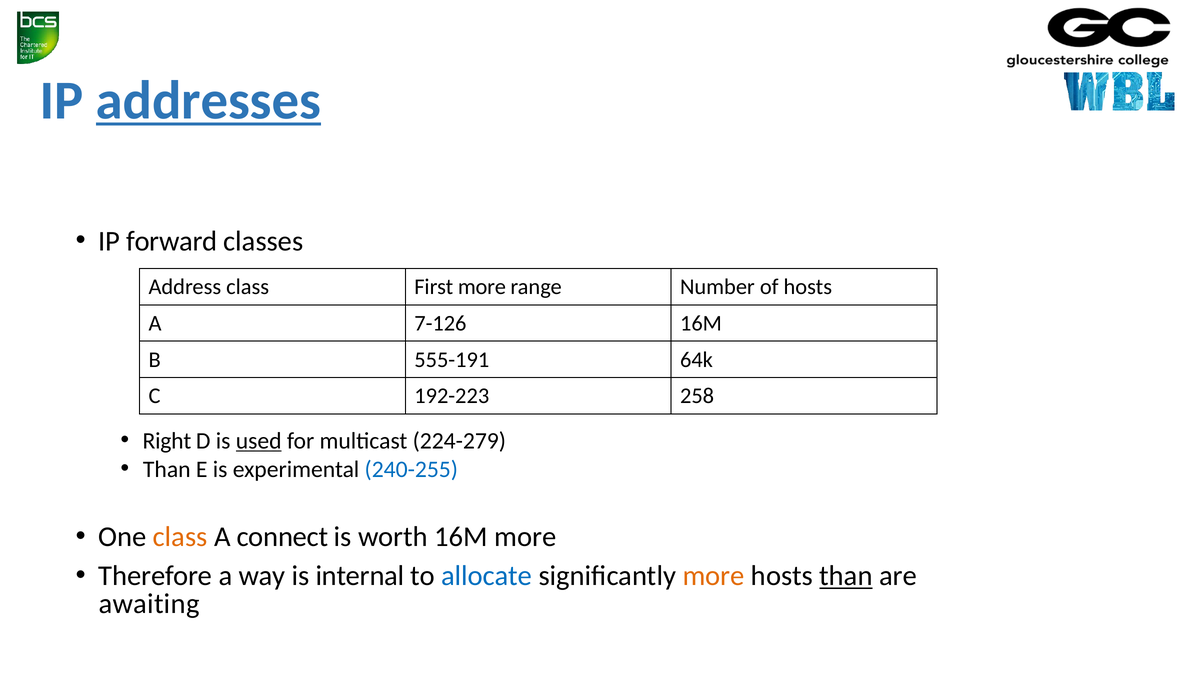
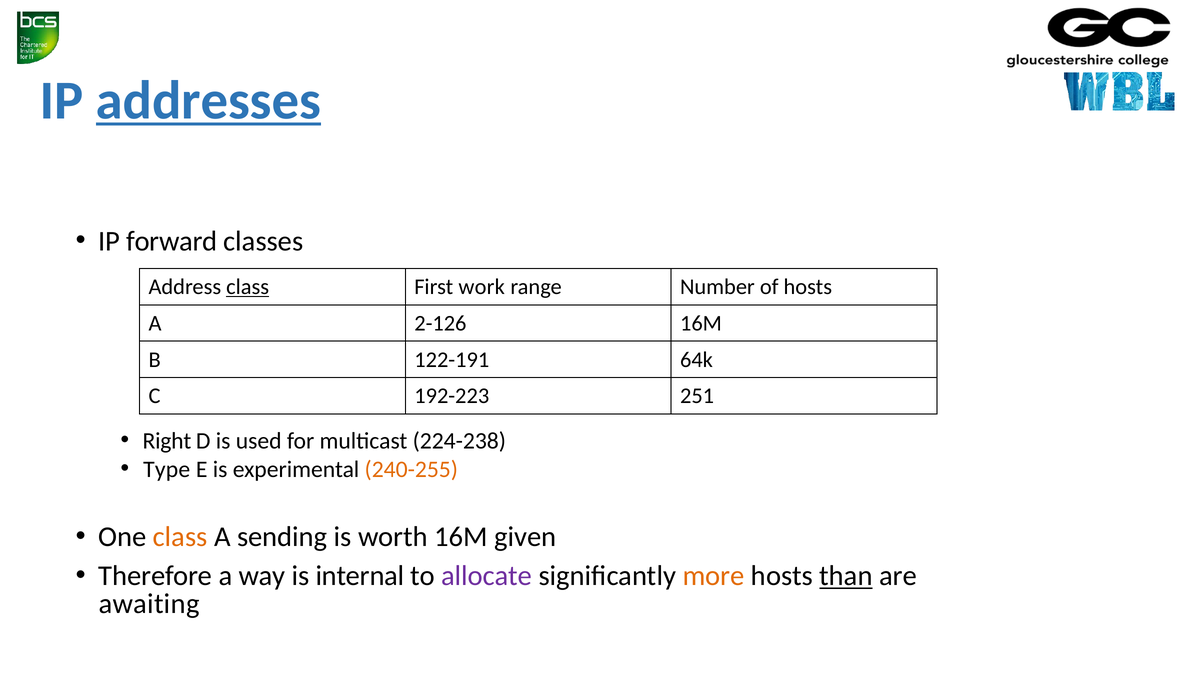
class at (248, 287) underline: none -> present
First more: more -> work
7-126: 7-126 -> 2-126
555-191: 555-191 -> 122-191
258: 258 -> 251
used underline: present -> none
224-279: 224-279 -> 224-238
Than at (167, 469): Than -> Type
240-255 colour: blue -> orange
connect: connect -> sending
16M more: more -> given
allocate colour: blue -> purple
